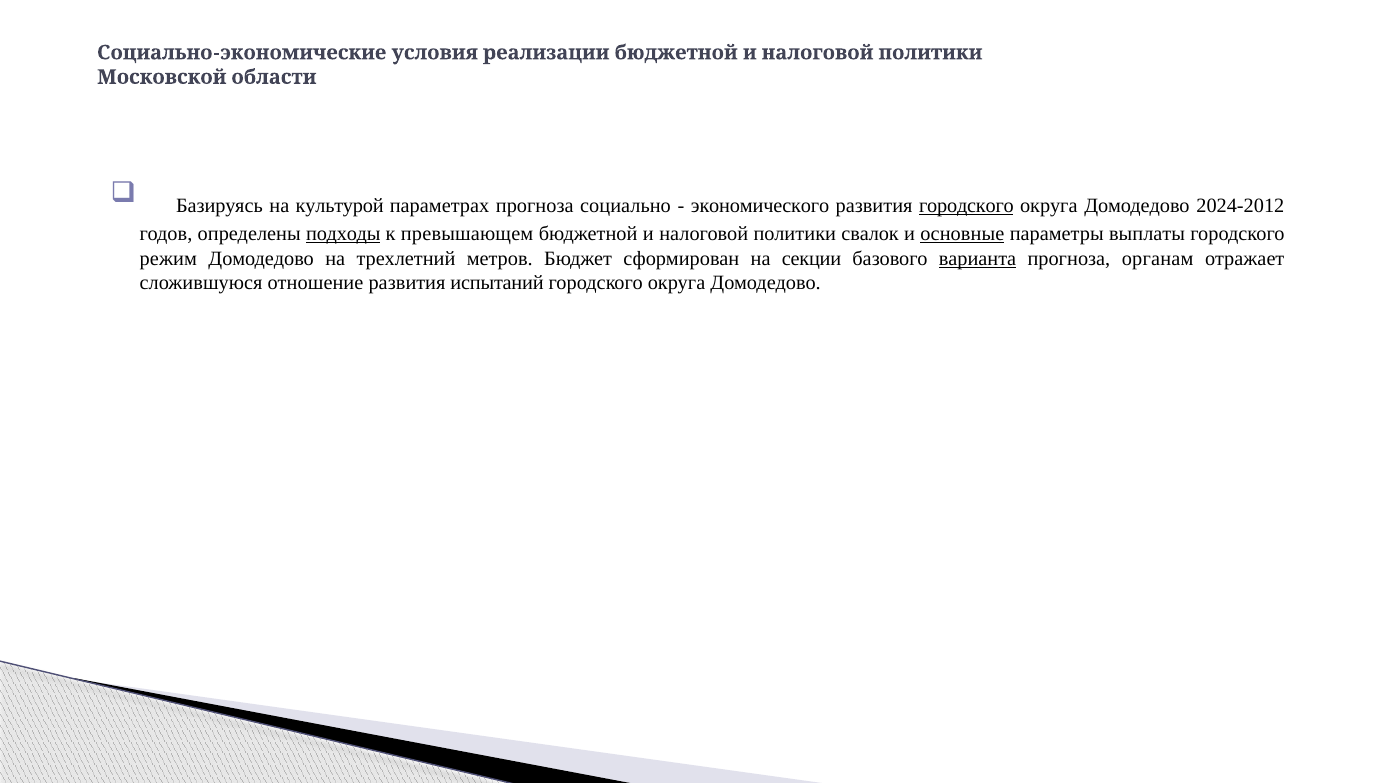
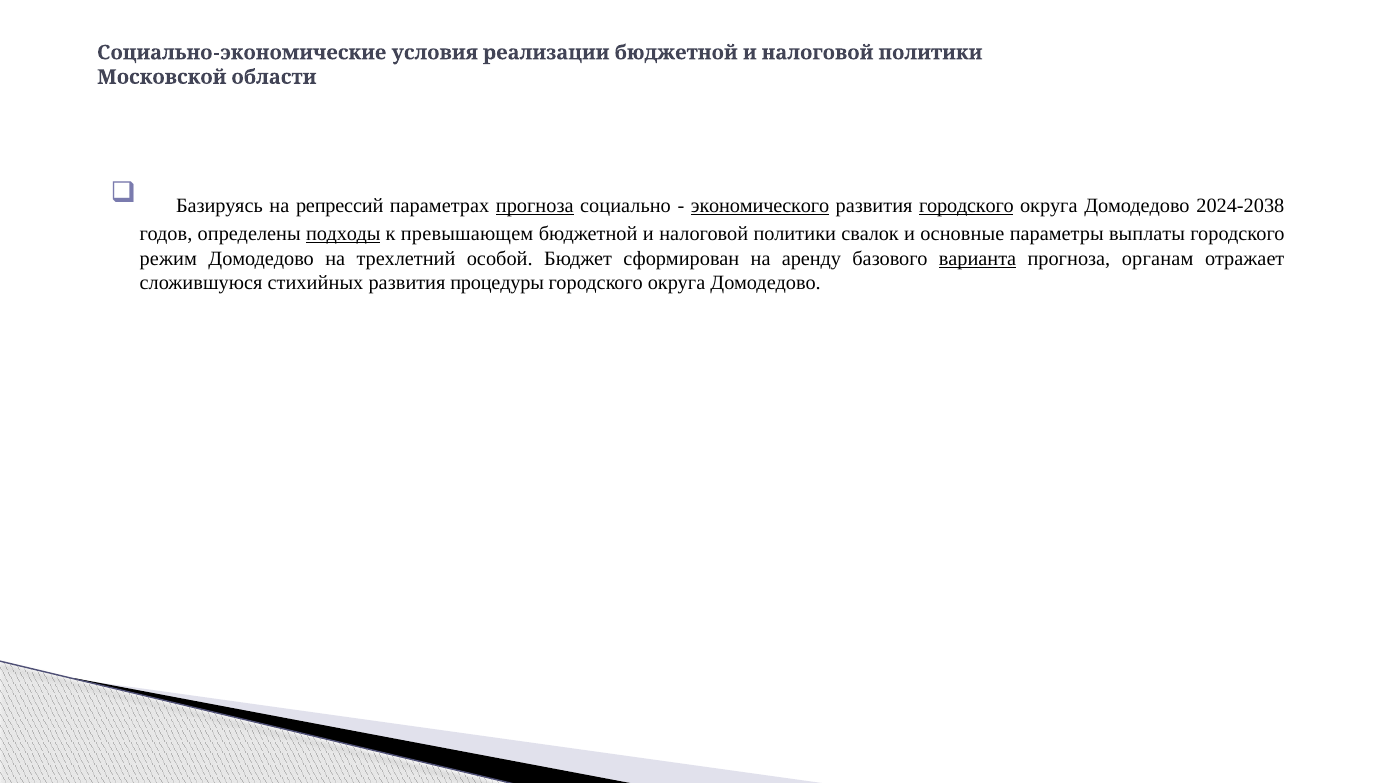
культурой: культурой -> репрессий
прогноза at (535, 205) underline: none -> present
экономического underline: none -> present
2024-2012: 2024-2012 -> 2024-2038
основные underline: present -> none
метров: метров -> особой
секции: секции -> аренду
отношение: отношение -> стихийных
испытаний: испытаний -> процедуры
